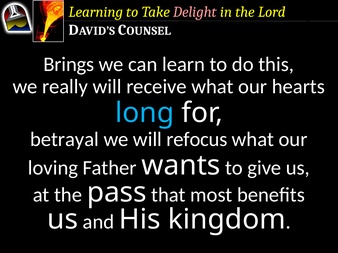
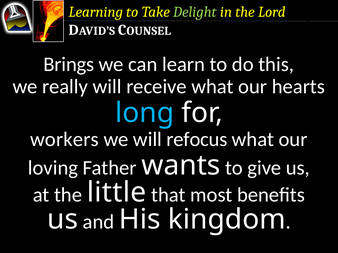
Delight colour: pink -> light green
betrayal: betrayal -> workers
pass: pass -> little
